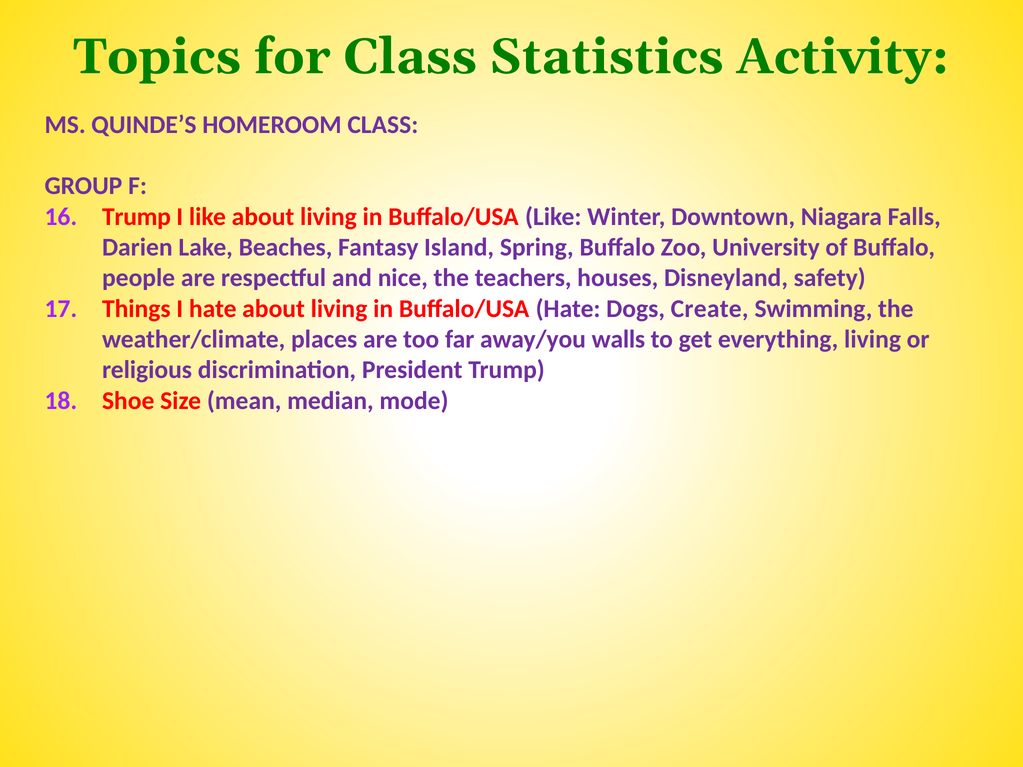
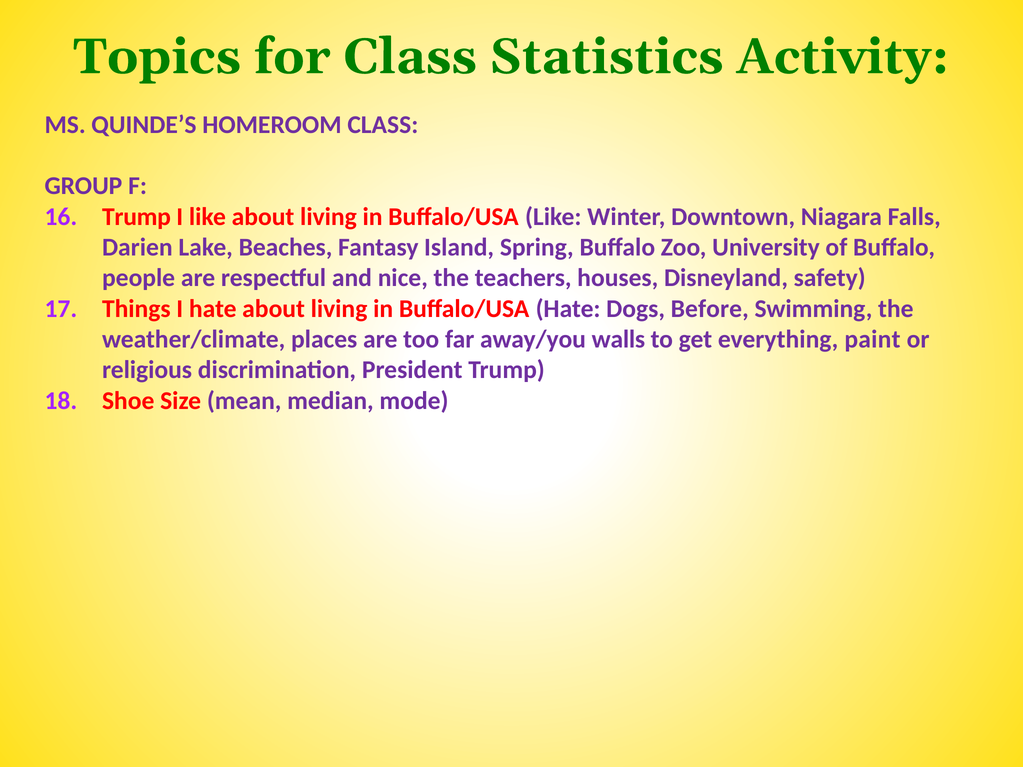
Create: Create -> Before
everything living: living -> paint
